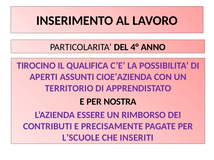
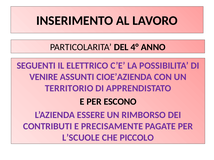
TIROCINO: TIROCINO -> SEGUENTI
QUALIFICA: QUALIFICA -> ELETTRICO
APERTI: APERTI -> VENIRE
NOSTRA: NOSTRA -> ESCONO
INSERITI: INSERITI -> PICCOLO
